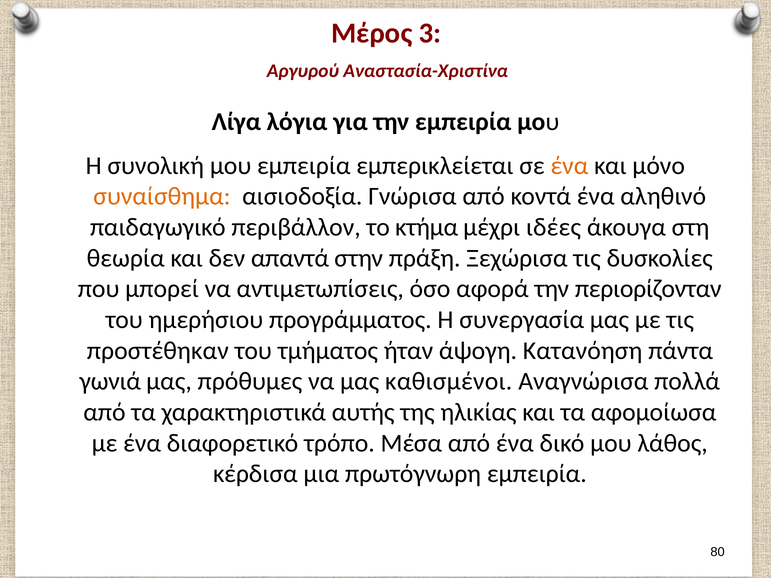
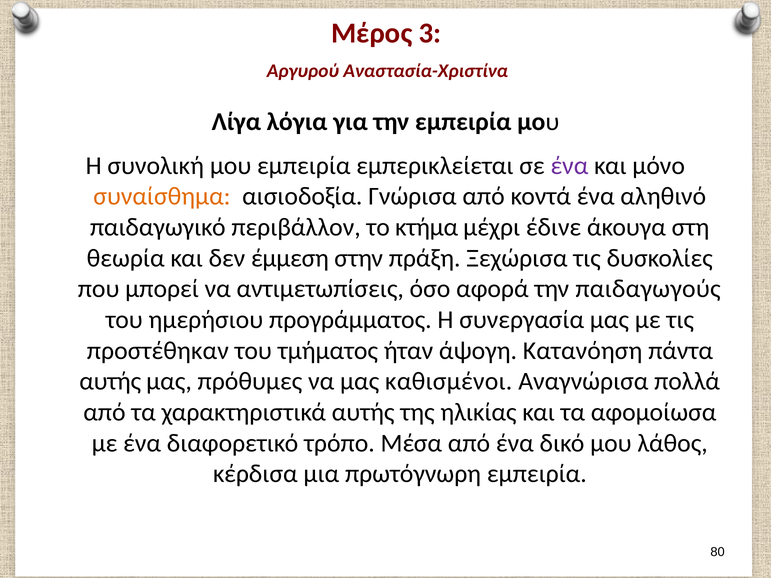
ένα at (569, 166) colour: orange -> purple
ιδέες: ιδέες -> έδινε
απαντά: απαντά -> έμμεση
περιορίζονταν: περιορίζονταν -> παιδαγωγούς
γωνιά at (110, 382): γωνιά -> αυτής
